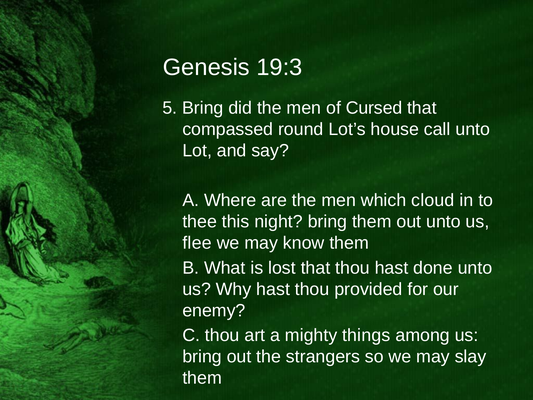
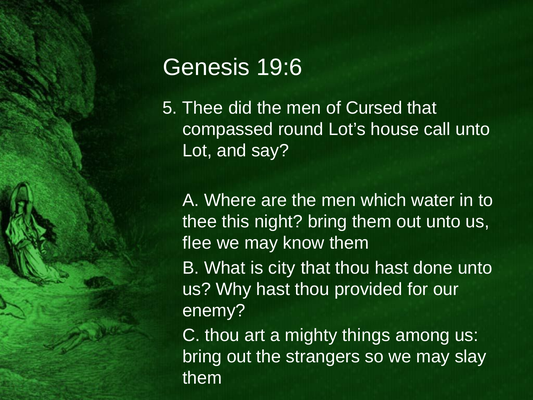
19:3: 19:3 -> 19:6
5 Bring: Bring -> Thee
cloud: cloud -> water
lost: lost -> city
